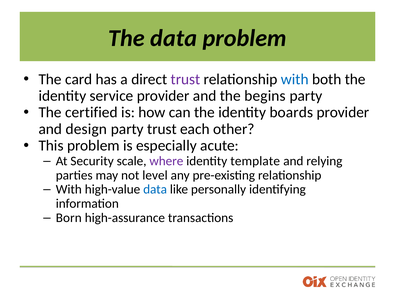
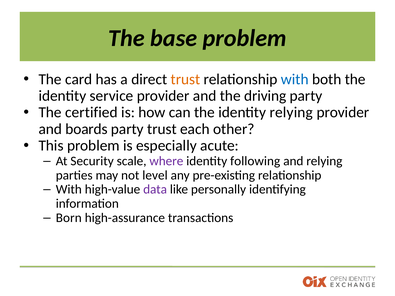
The data: data -> base
trust at (185, 79) colour: purple -> orange
begins: begins -> driving
identity boards: boards -> relying
design: design -> boards
template: template -> following
data at (155, 190) colour: blue -> purple
